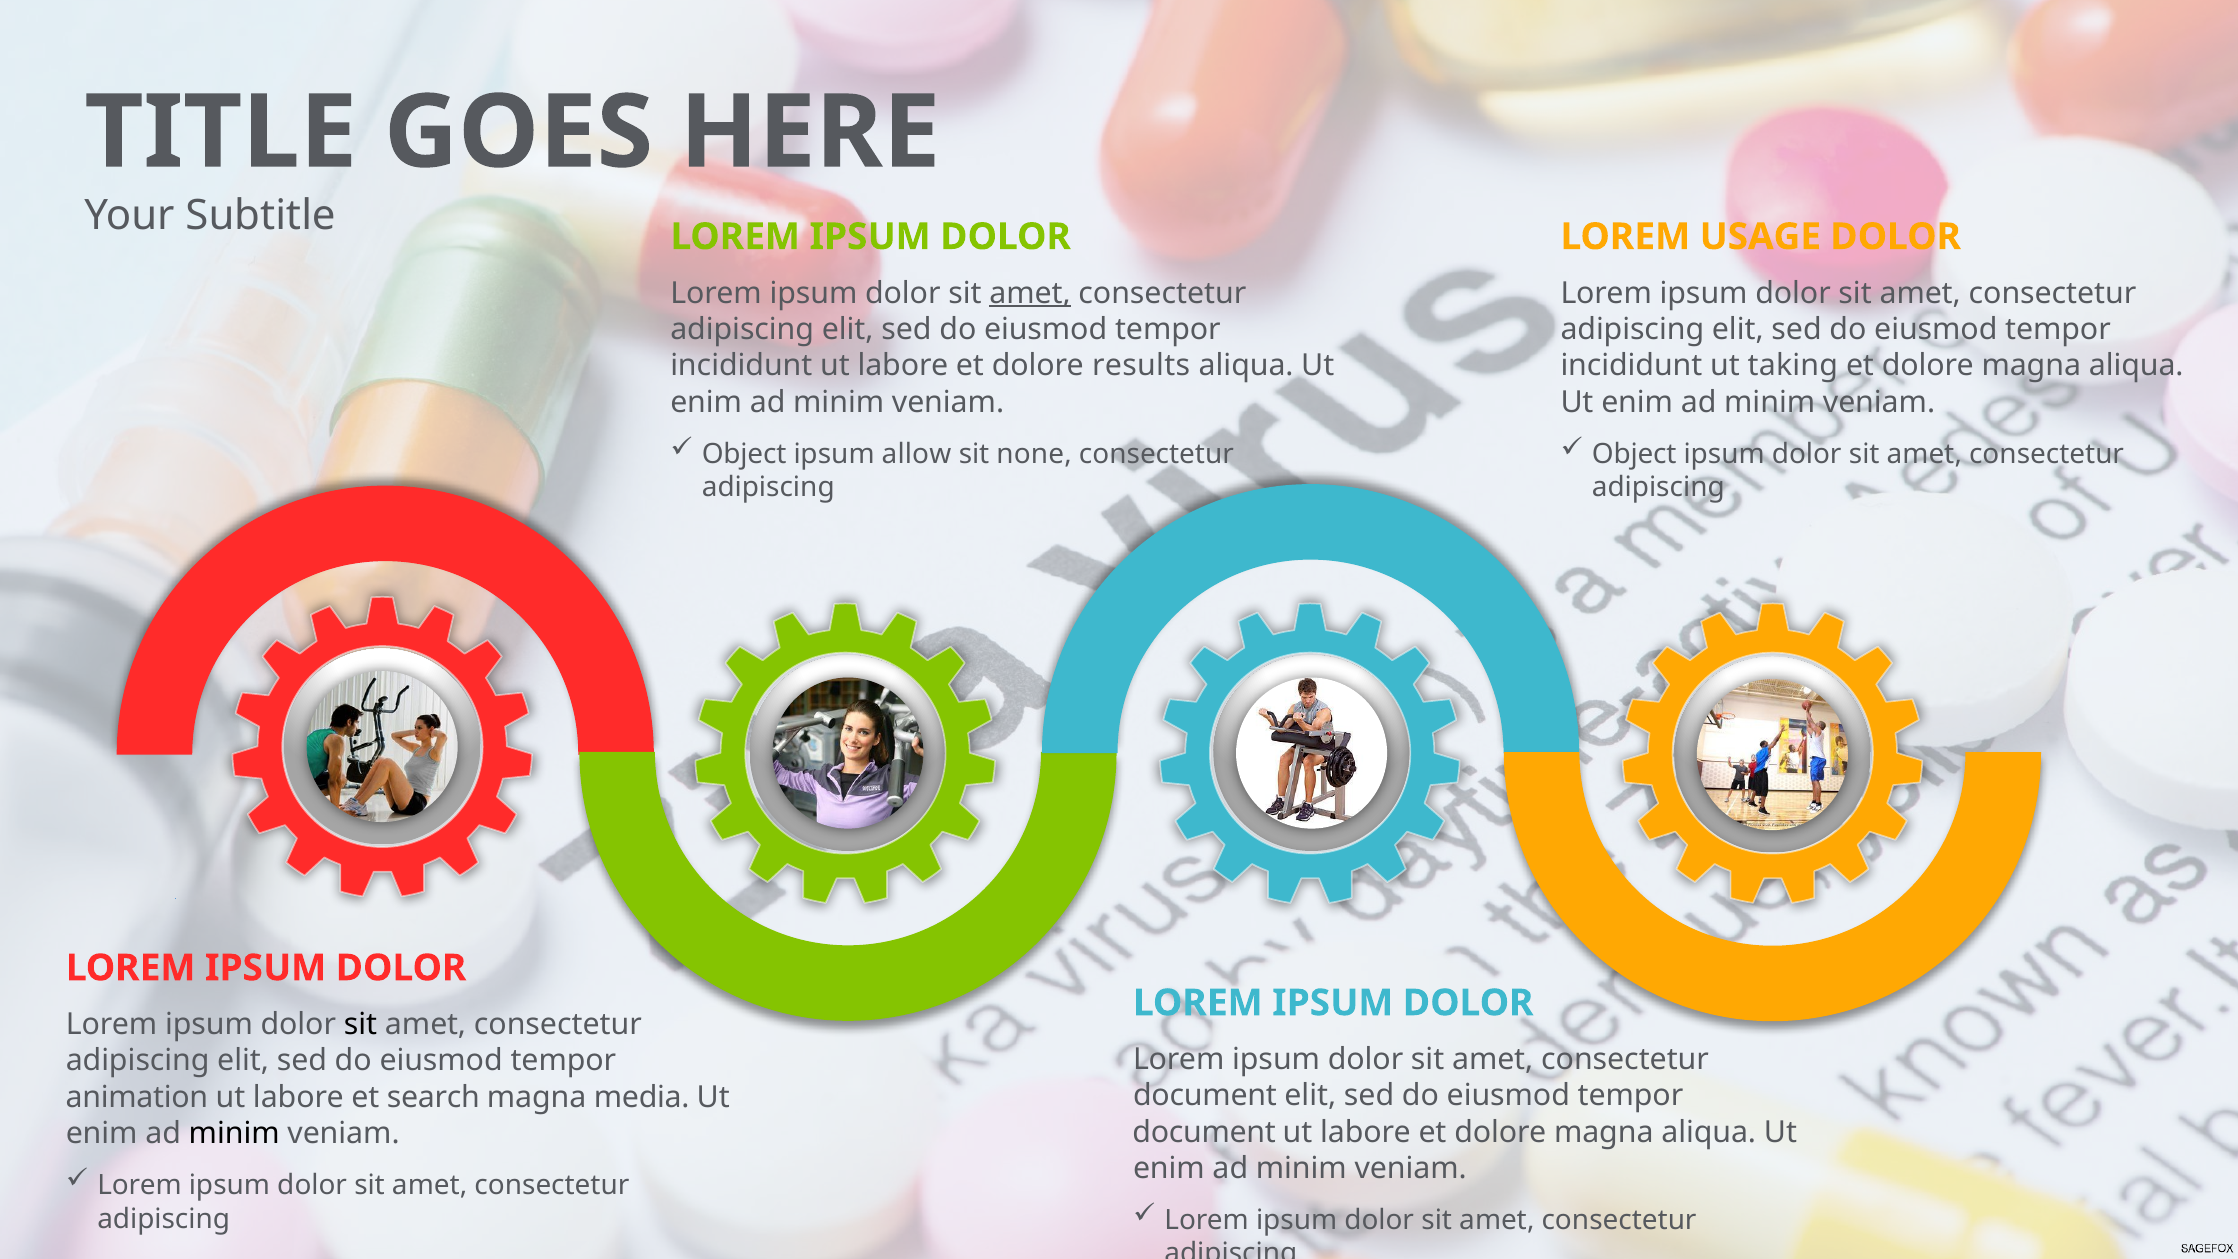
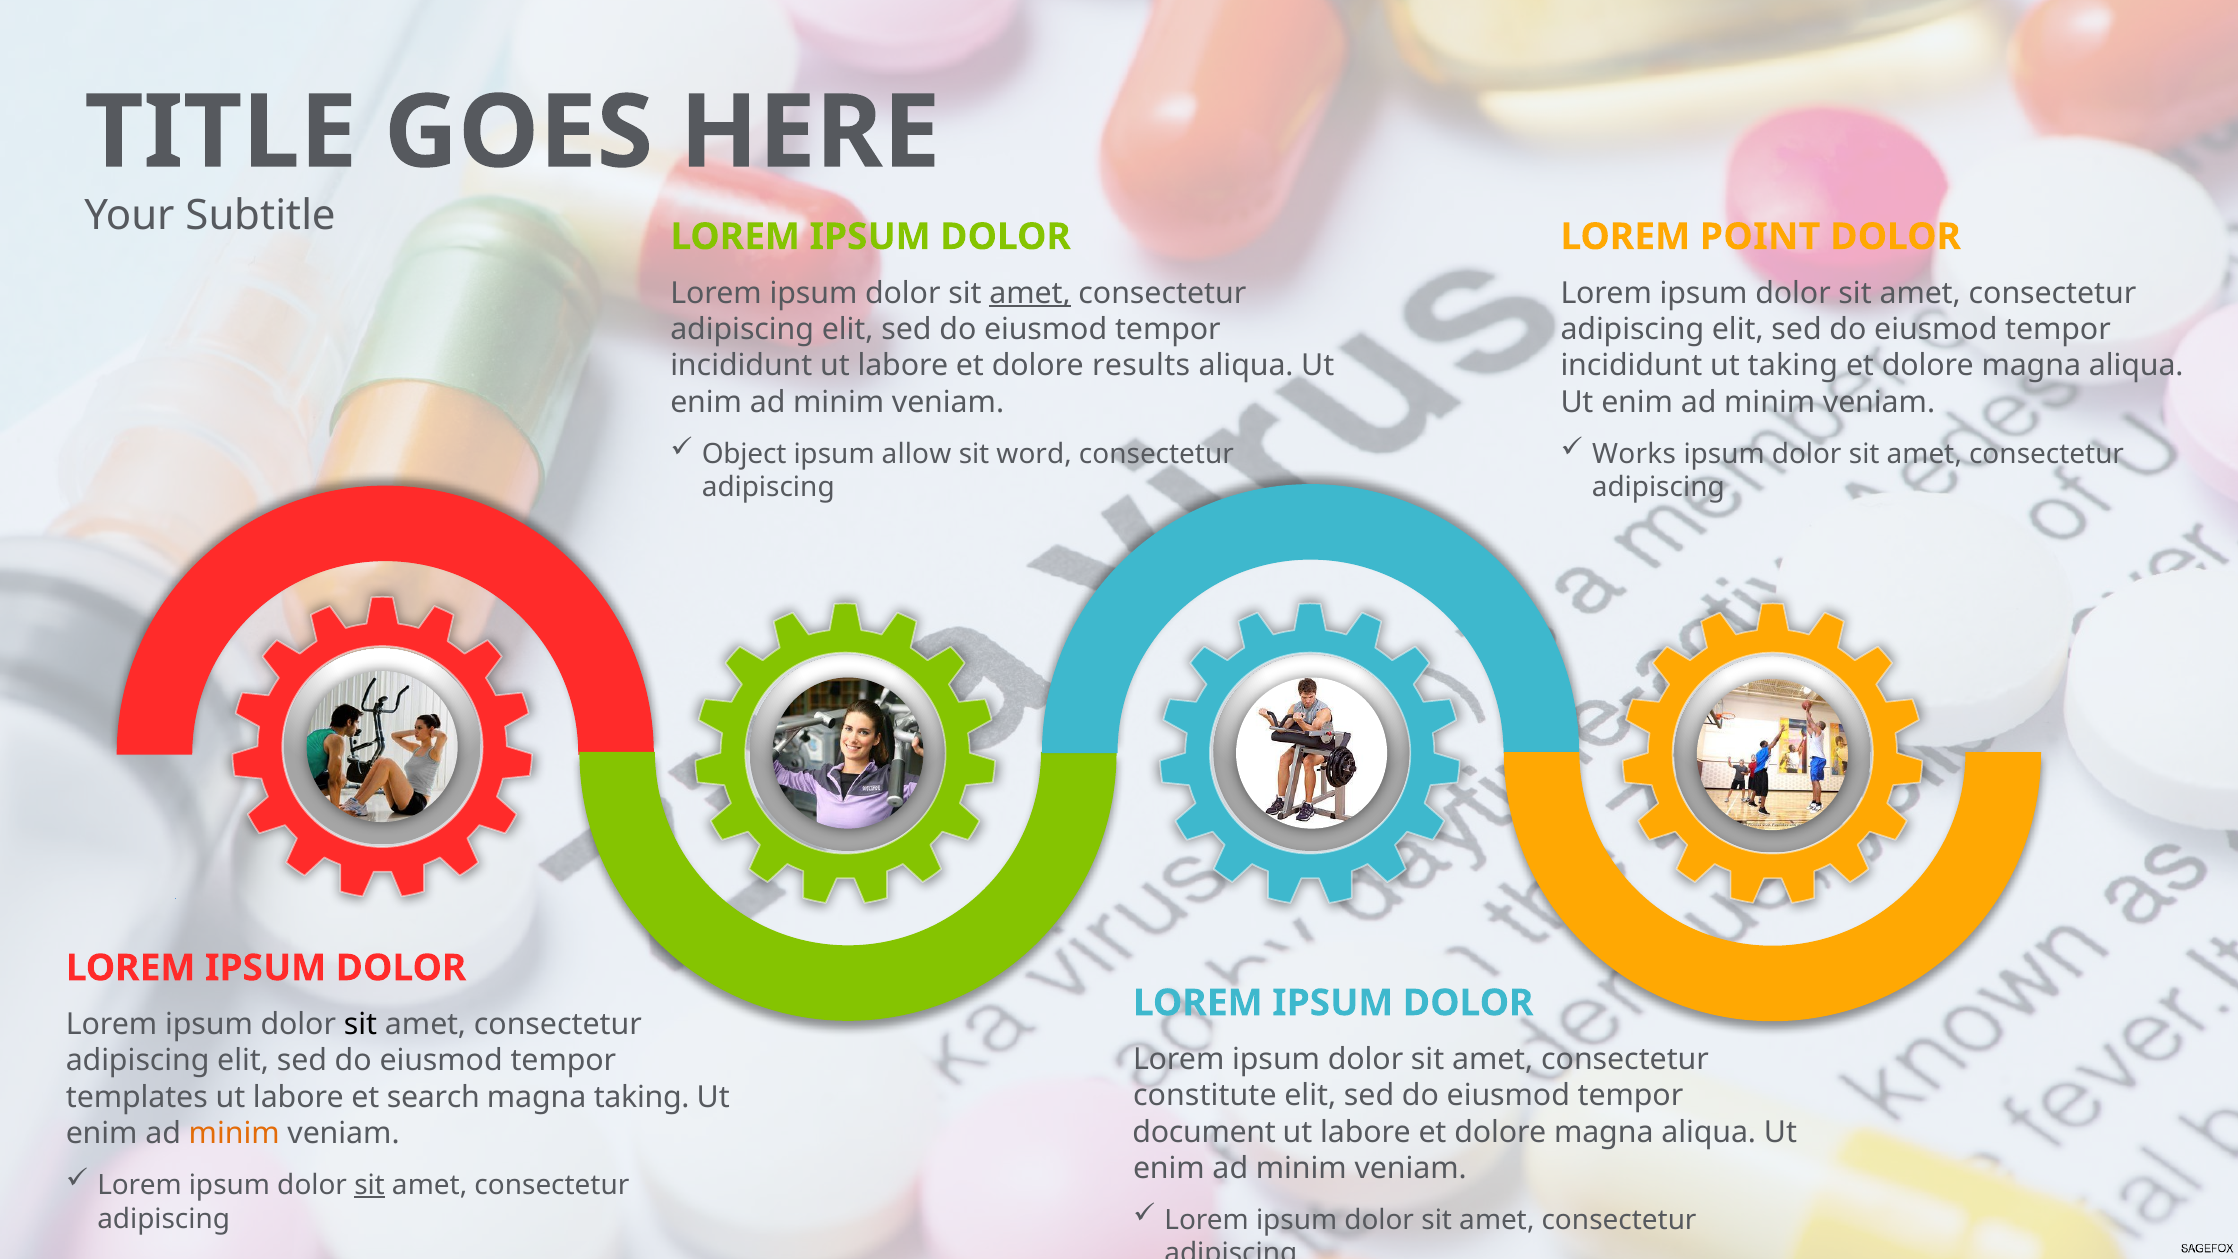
USAGE: USAGE -> POINT
none: none -> word
Object at (1634, 454): Object -> Works
document at (1205, 1096): document -> constitute
animation: animation -> templates
magna media: media -> taking
minim at (234, 1133) colour: black -> orange
sit at (370, 1185) underline: none -> present
